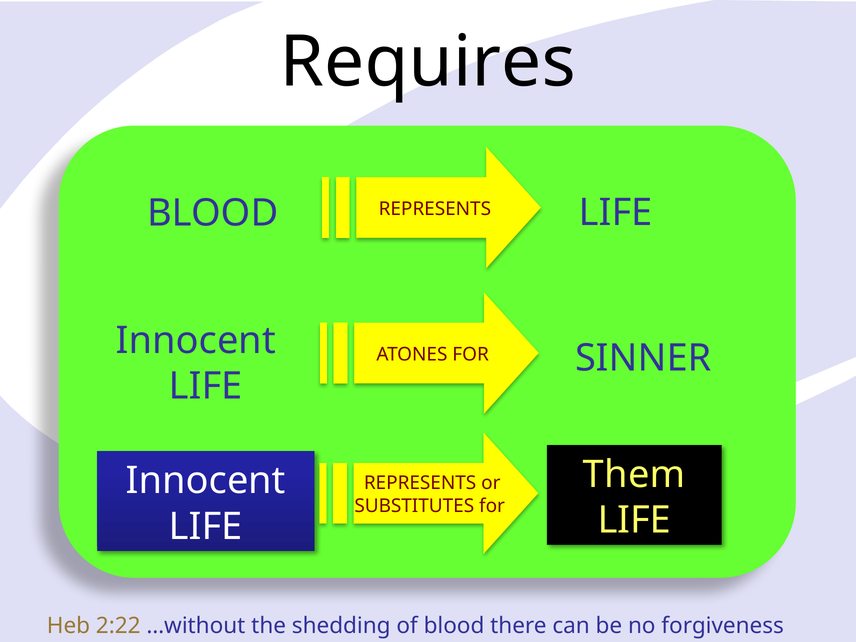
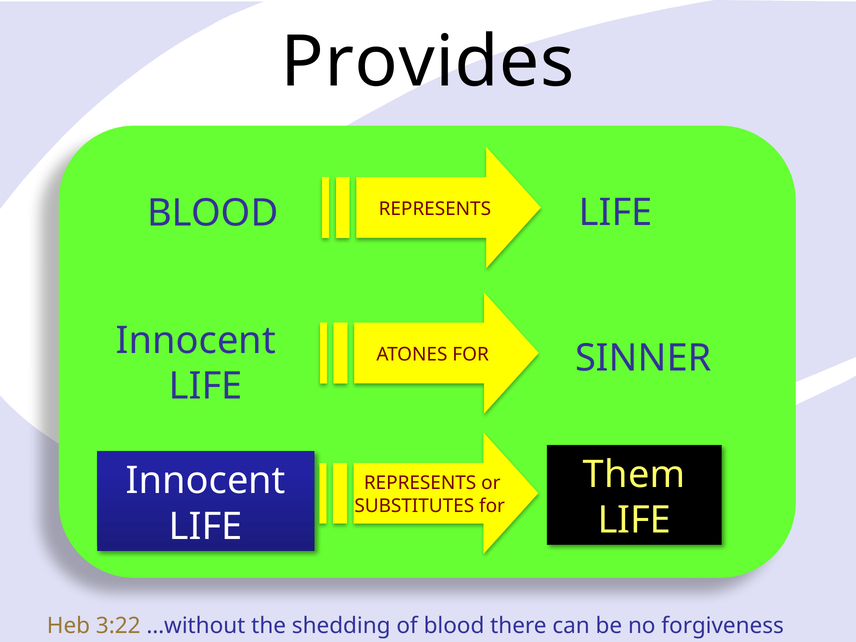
Requires: Requires -> Provides
2:22: 2:22 -> 3:22
